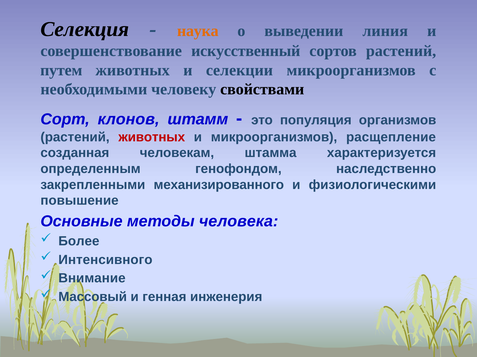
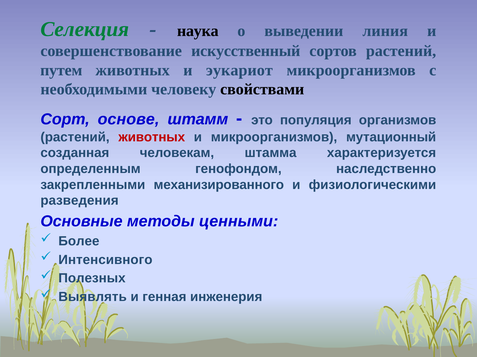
Селекция colour: black -> green
наука colour: orange -> black
селекции: селекции -> эукариот
клонов: клонов -> основе
расщепление: расщепление -> мутационный
повышение: повышение -> разведения
человека: человека -> ценными
Внимание: Внимание -> Полезных
Массовый: Массовый -> Выявлять
